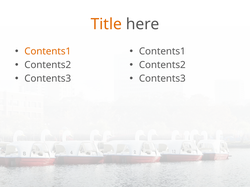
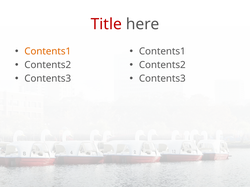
Title colour: orange -> red
